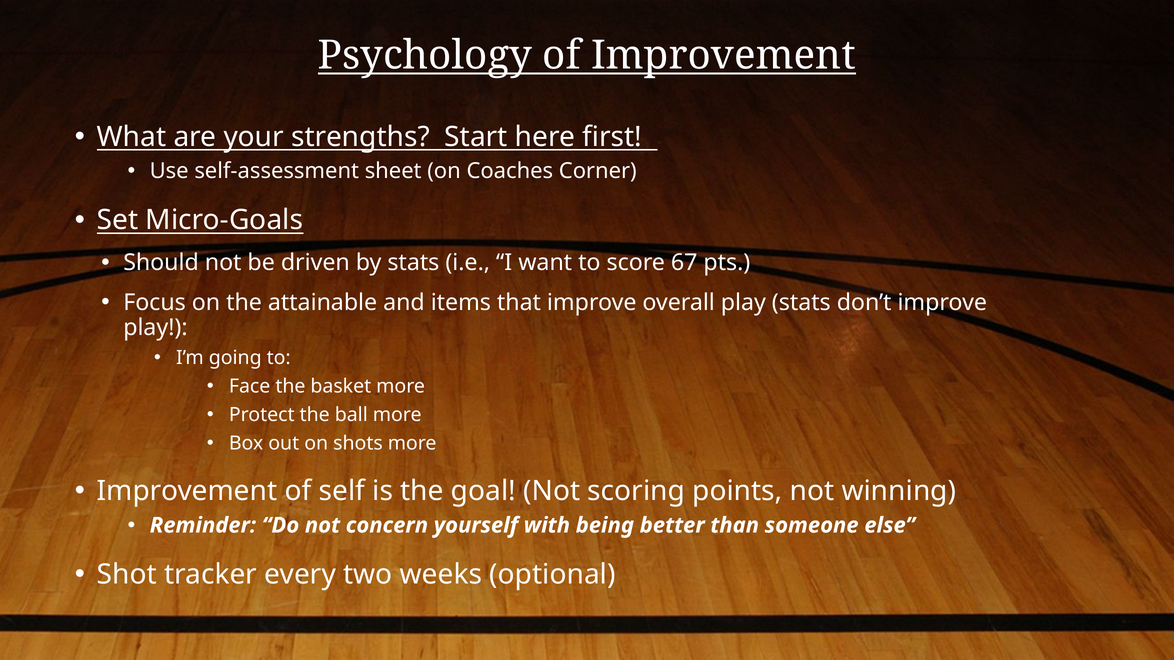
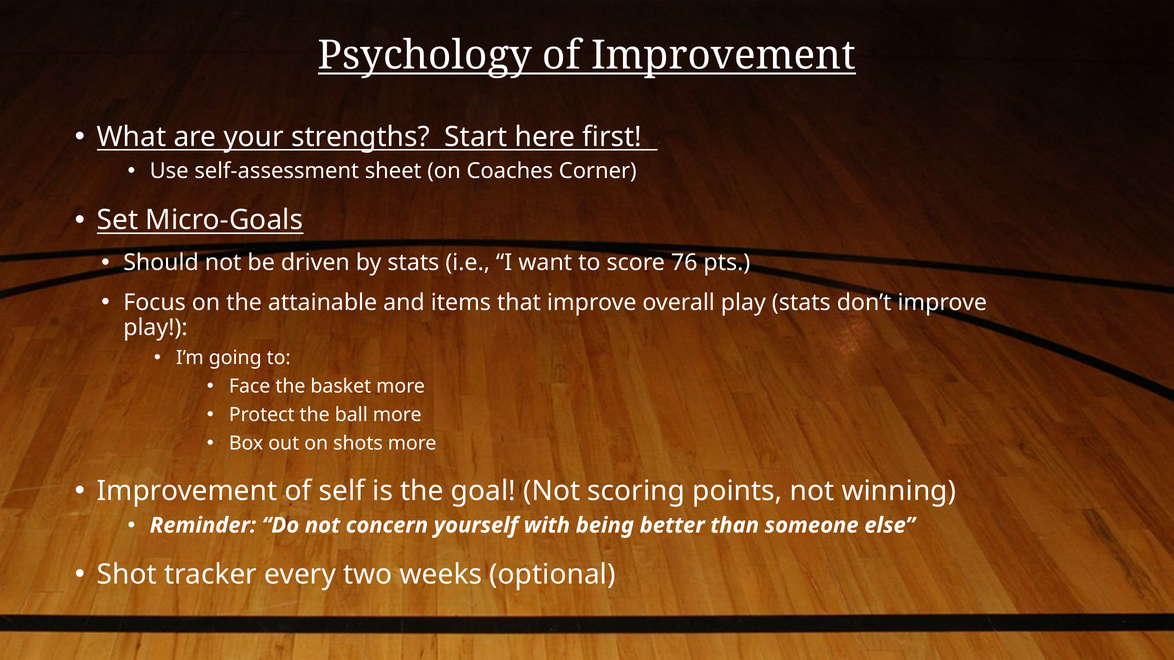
67: 67 -> 76
